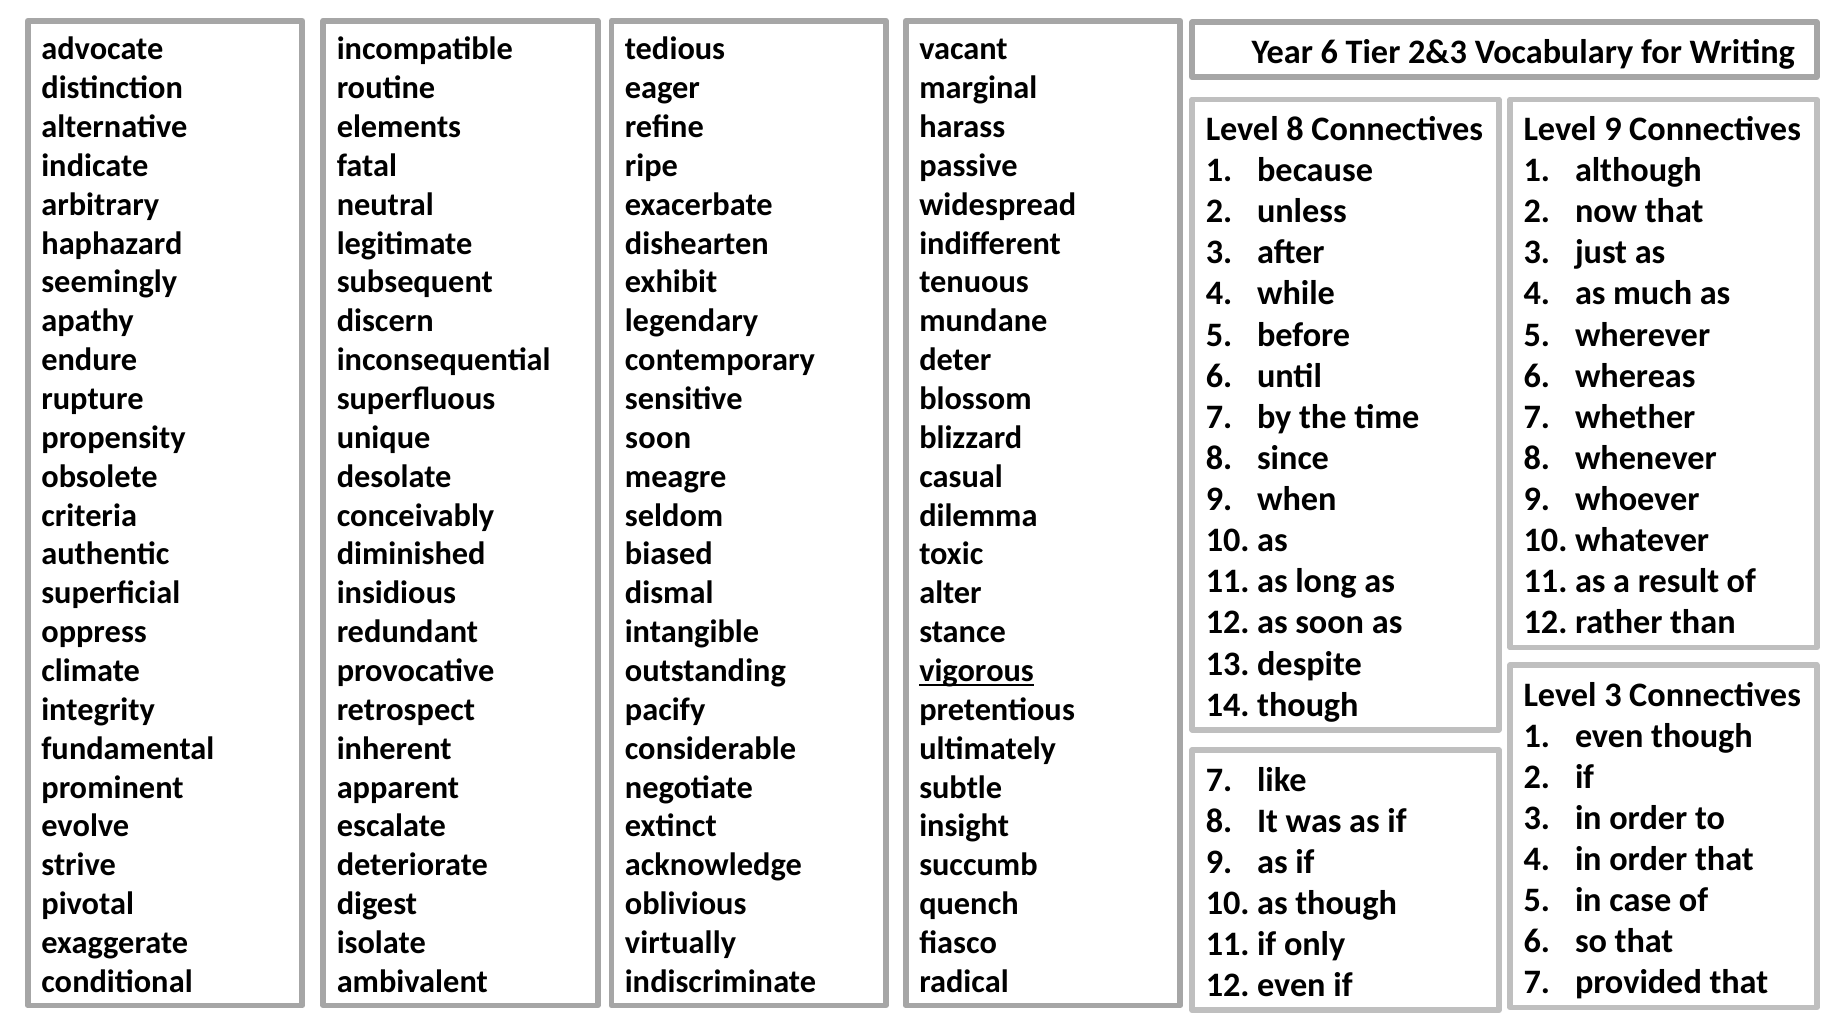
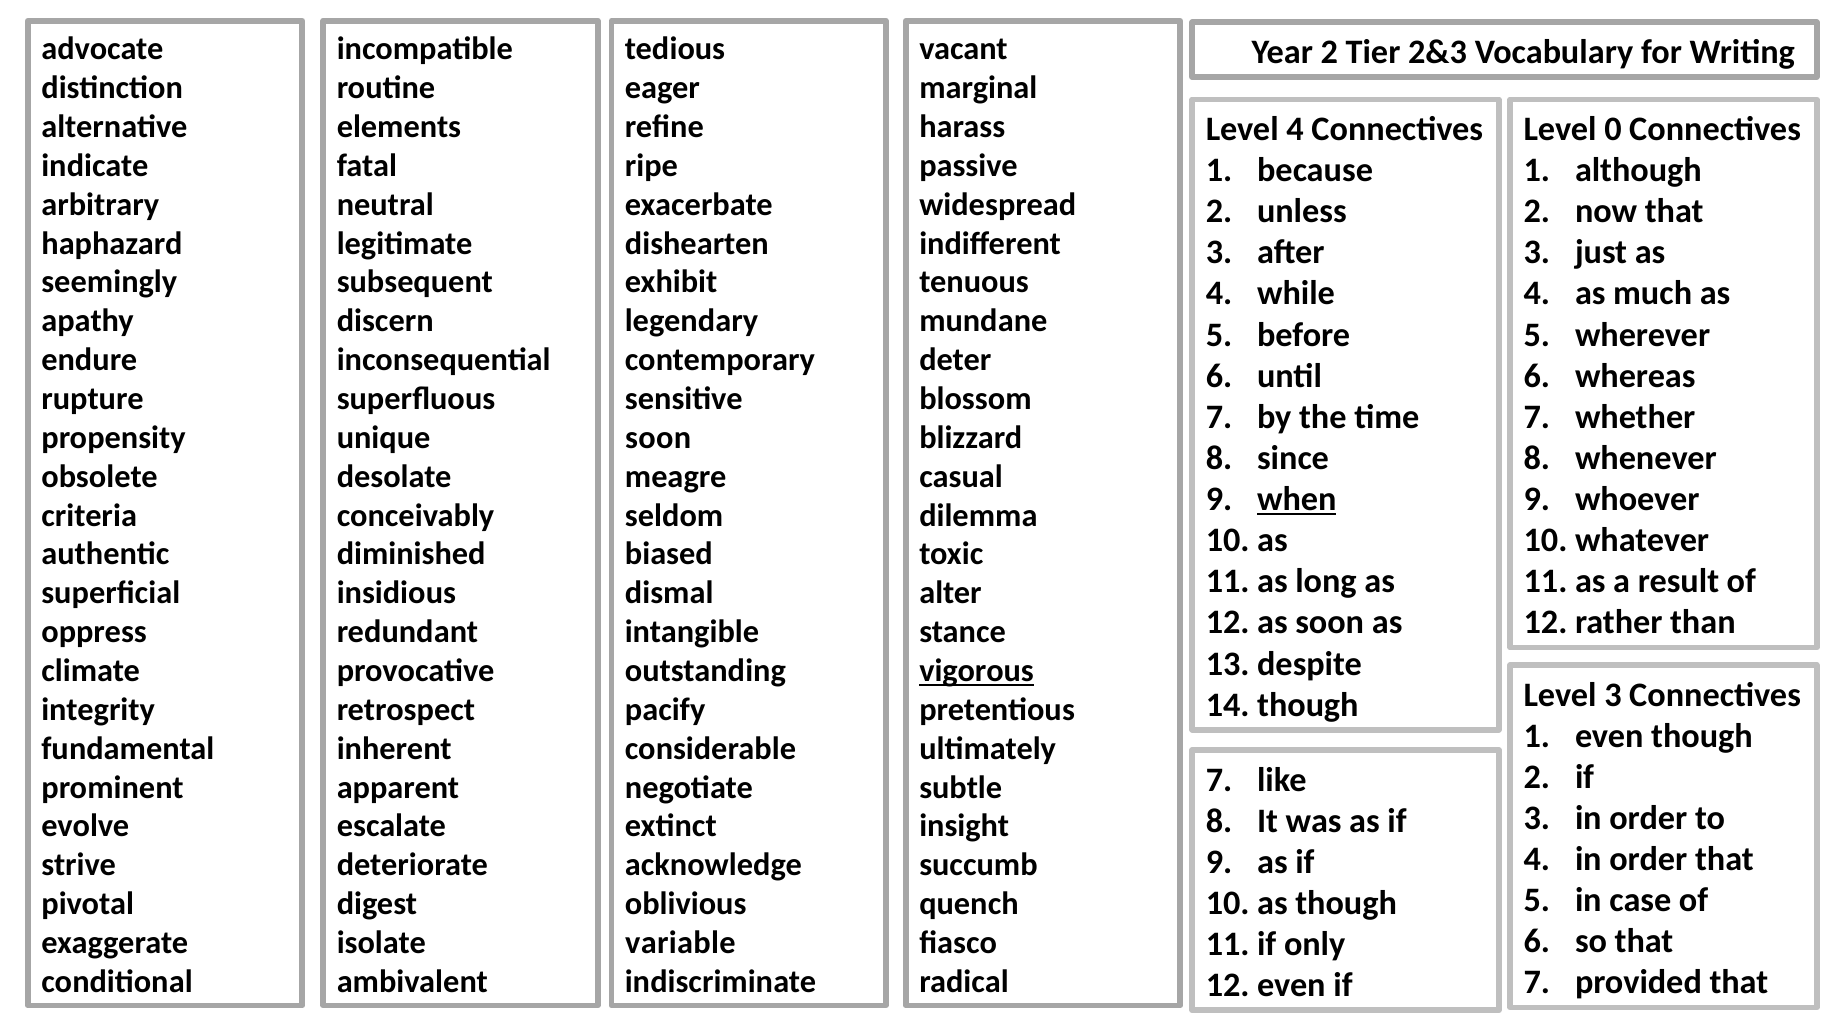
Year 6: 6 -> 2
Level 8: 8 -> 4
Level 9: 9 -> 0
when underline: none -> present
virtually: virtually -> variable
